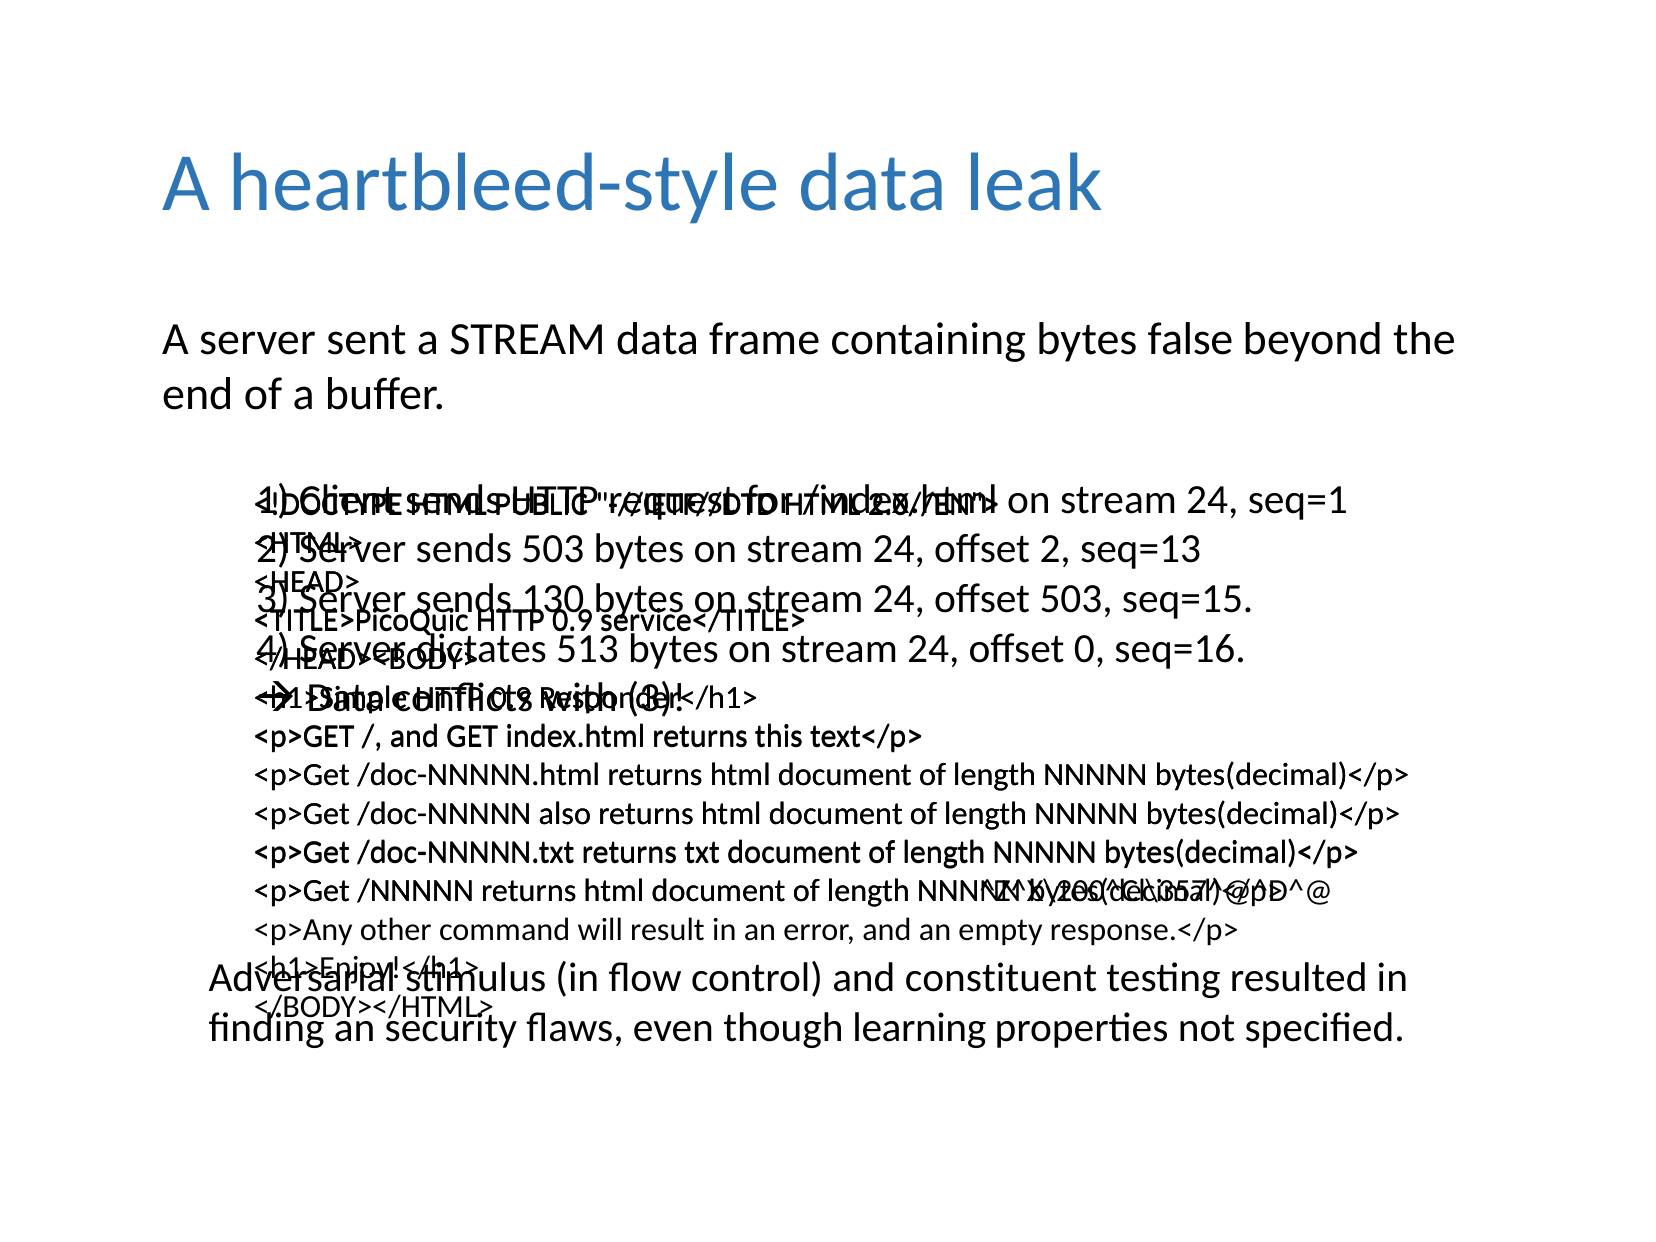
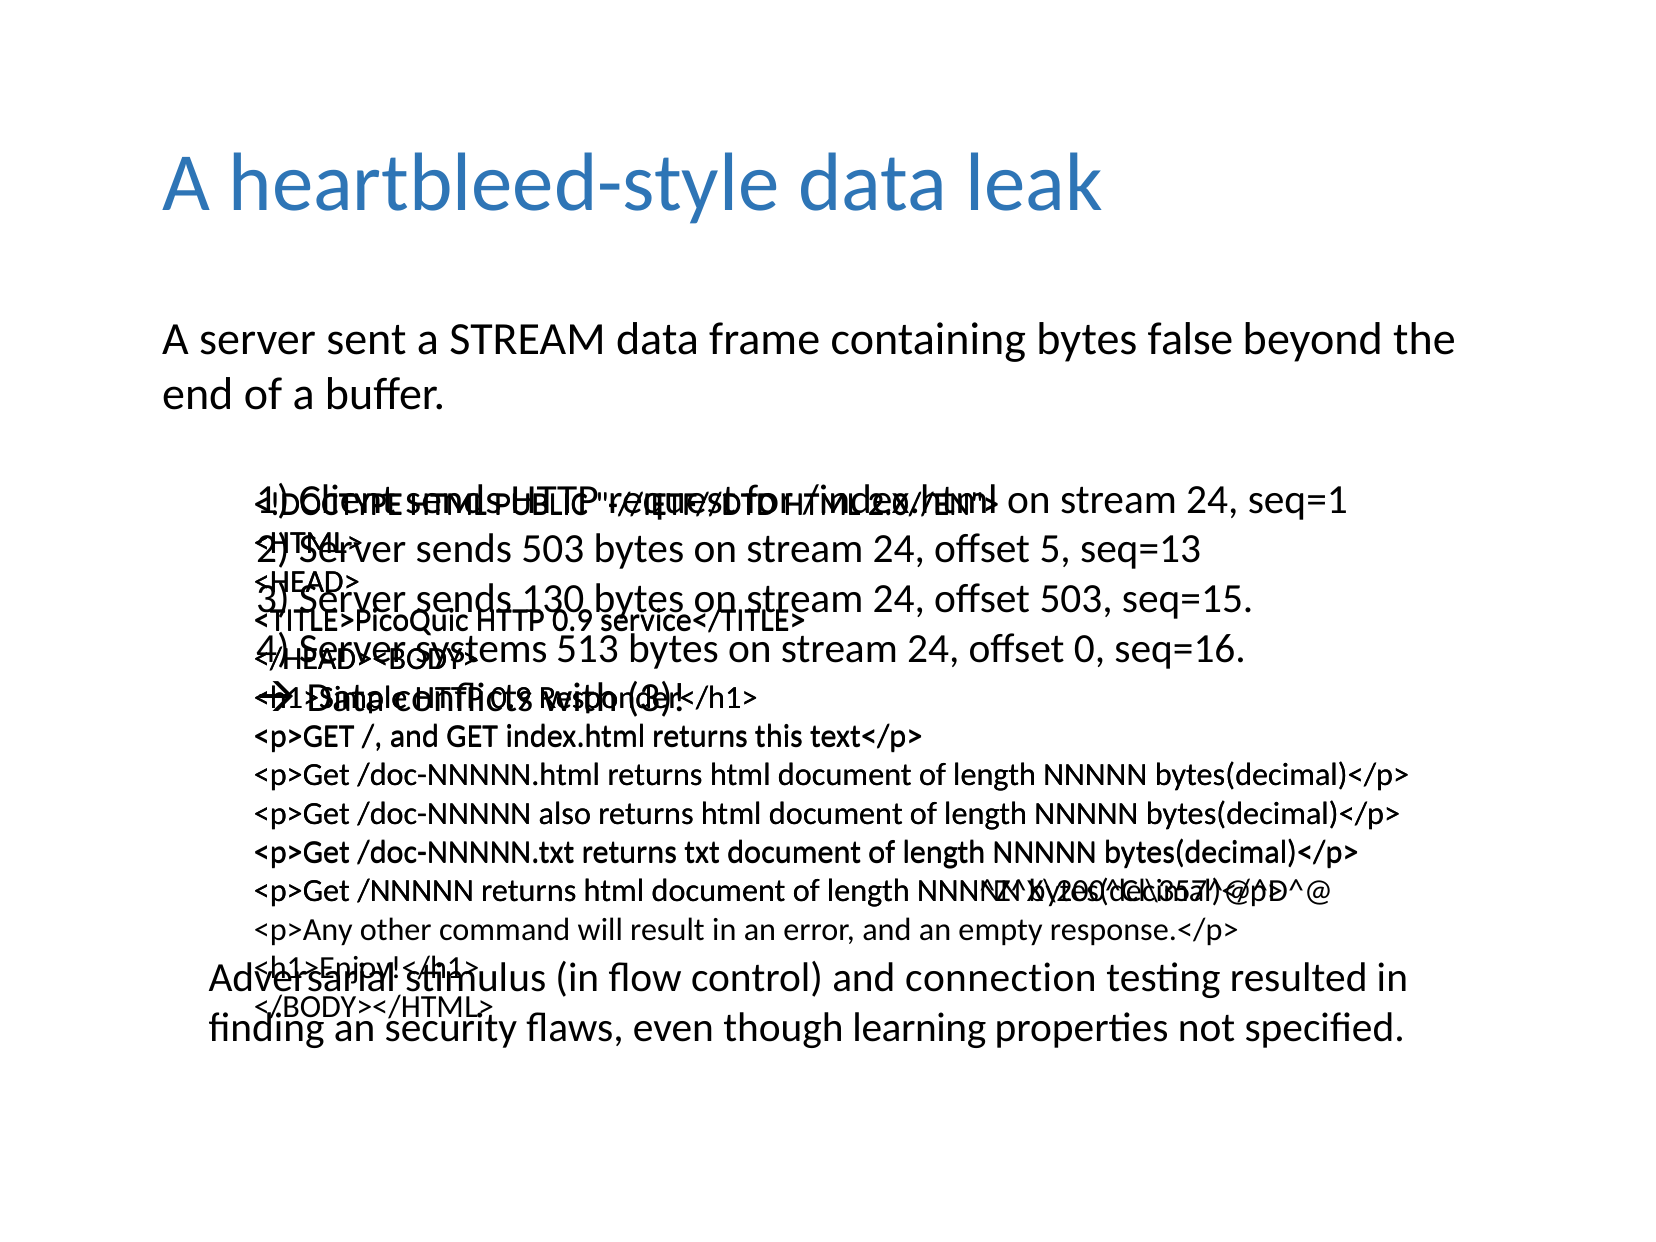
offset 2: 2 -> 5
dictates: dictates -> systems
constituent: constituent -> connection
